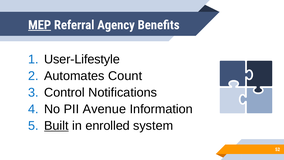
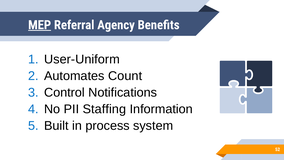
User-Lifestyle: User-Lifestyle -> User-Uniform
Avenue: Avenue -> Staffing
Built underline: present -> none
enrolled: enrolled -> process
